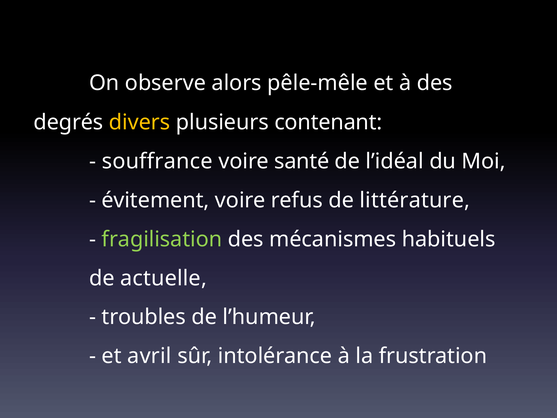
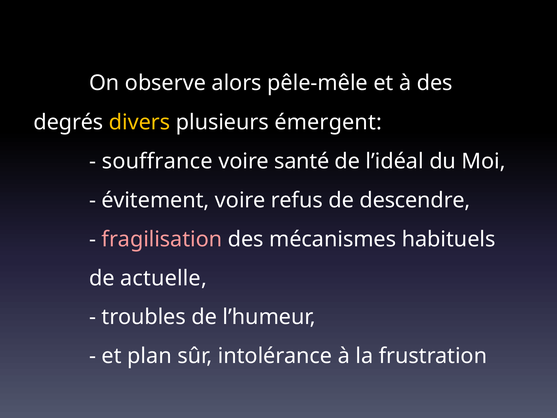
contenant: contenant -> émergent
littérature: littérature -> descendre
fragilisation colour: light green -> pink
avril: avril -> plan
